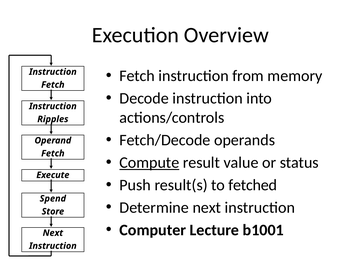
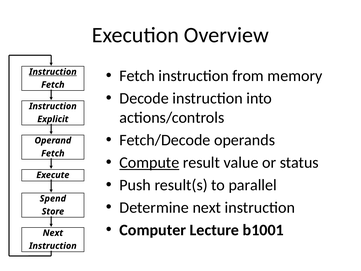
Instruction at (53, 72) underline: none -> present
Ripples: Ripples -> Explicit
fetched: fetched -> parallel
